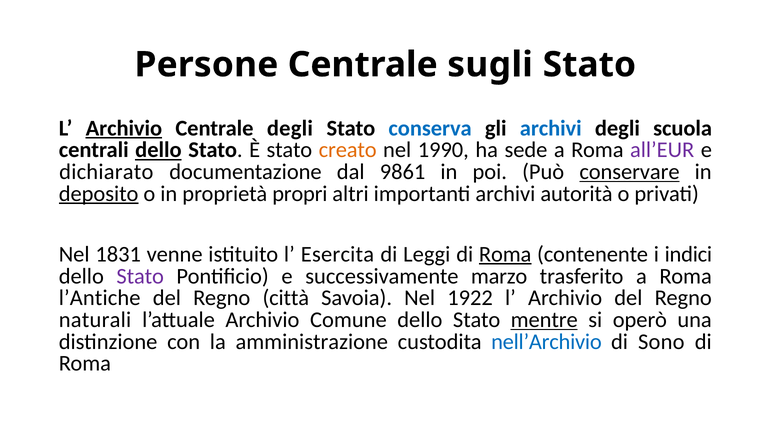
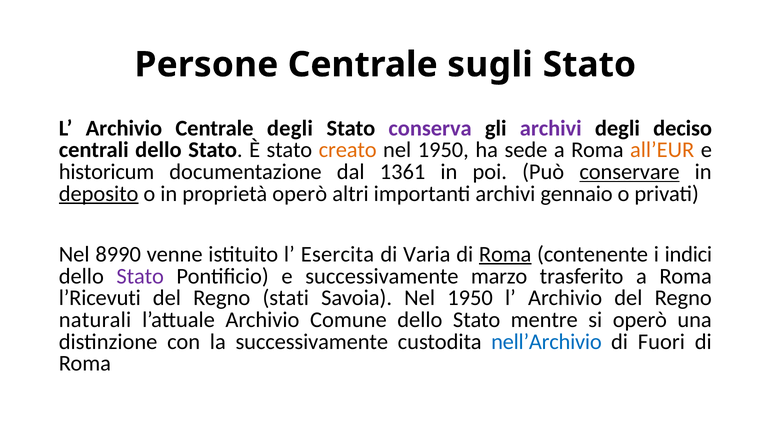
Archivio at (124, 128) underline: present -> none
conserva colour: blue -> purple
archivi at (551, 128) colour: blue -> purple
scuola: scuola -> deciso
dello at (158, 150) underline: present -> none
1990 at (443, 150): 1990 -> 1950
all’EUR colour: purple -> orange
dichiarato: dichiarato -> historicum
9861: 9861 -> 1361
proprietà propri: propri -> operò
autorità: autorità -> gennaio
1831: 1831 -> 8990
Leggi: Leggi -> Varia
l’Antiche: l’Antiche -> l’Ricevuti
città: città -> stati
Savoia Nel 1922: 1922 -> 1950
mentre underline: present -> none
la amministrazione: amministrazione -> successivamente
Sono: Sono -> Fuori
